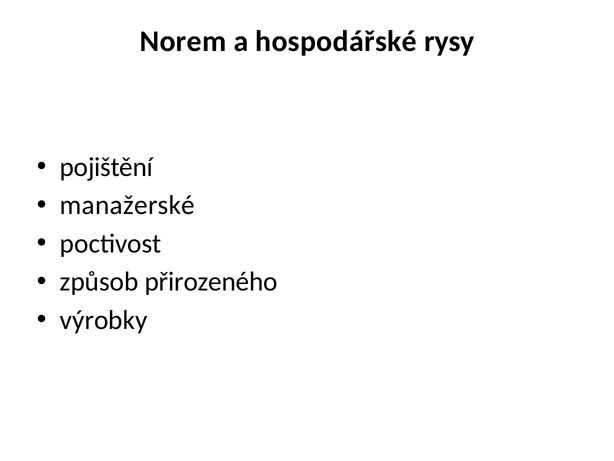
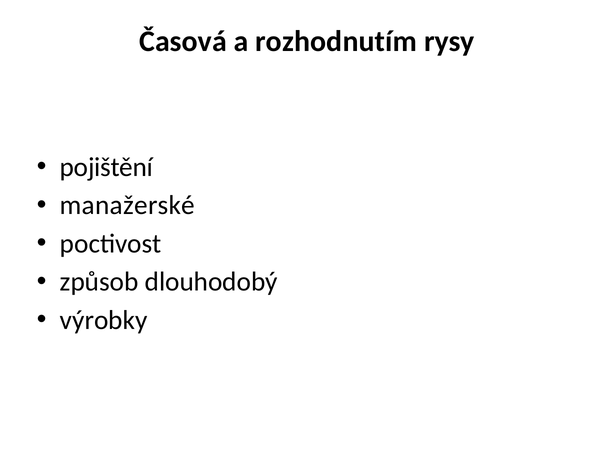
Norem: Norem -> Časová
hospodářské: hospodářské -> rozhodnutím
přirozeného: přirozeného -> dlouhodobý
